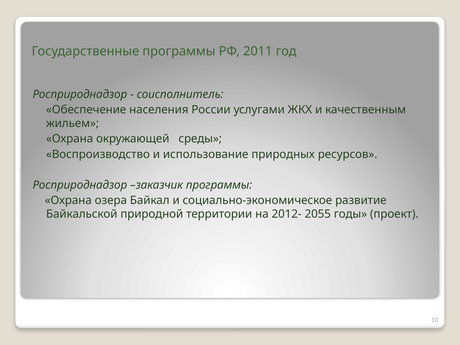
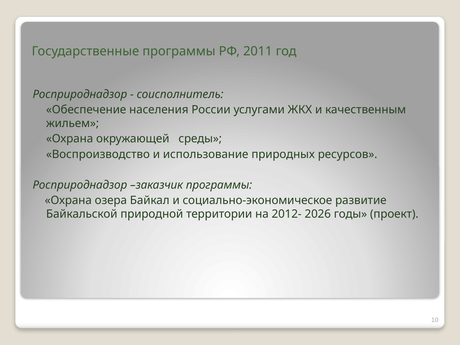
2055: 2055 -> 2026
